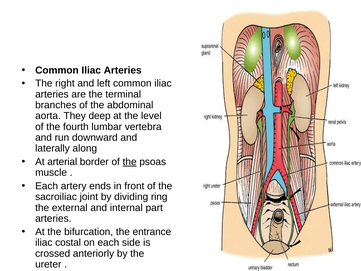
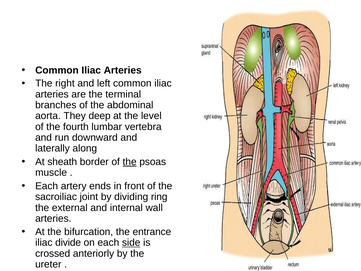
arterial: arterial -> sheath
part: part -> wall
costal: costal -> divide
side underline: none -> present
